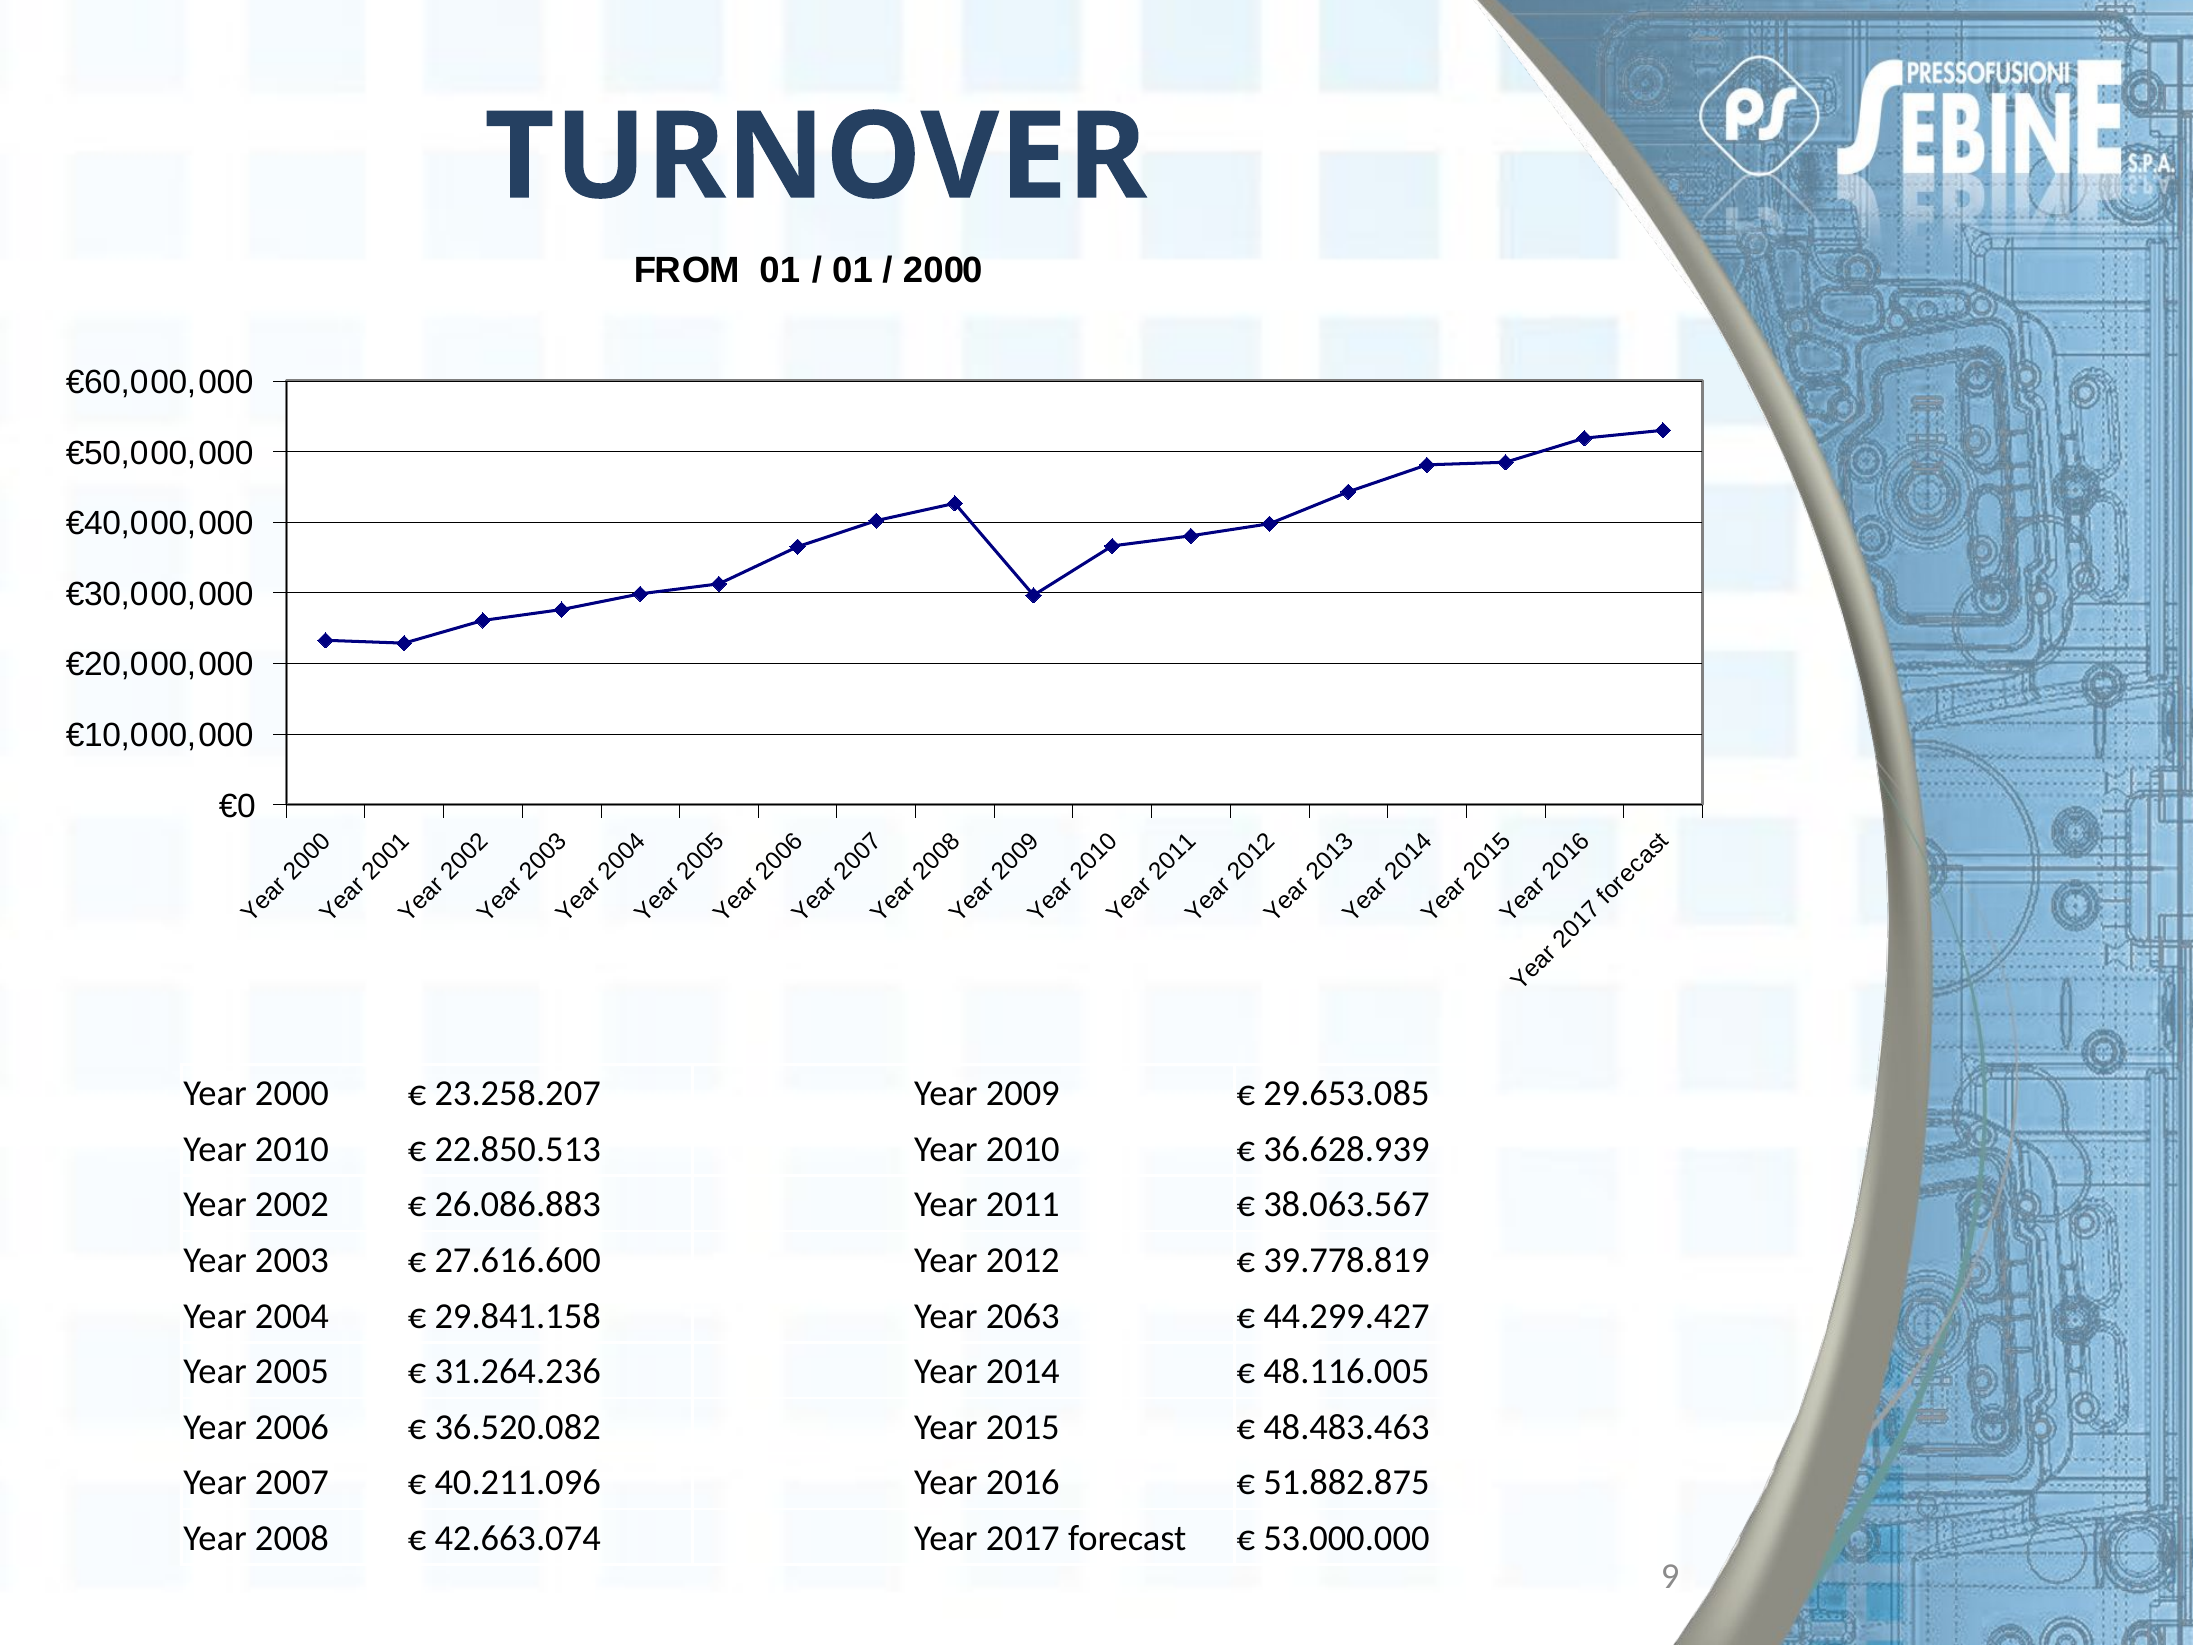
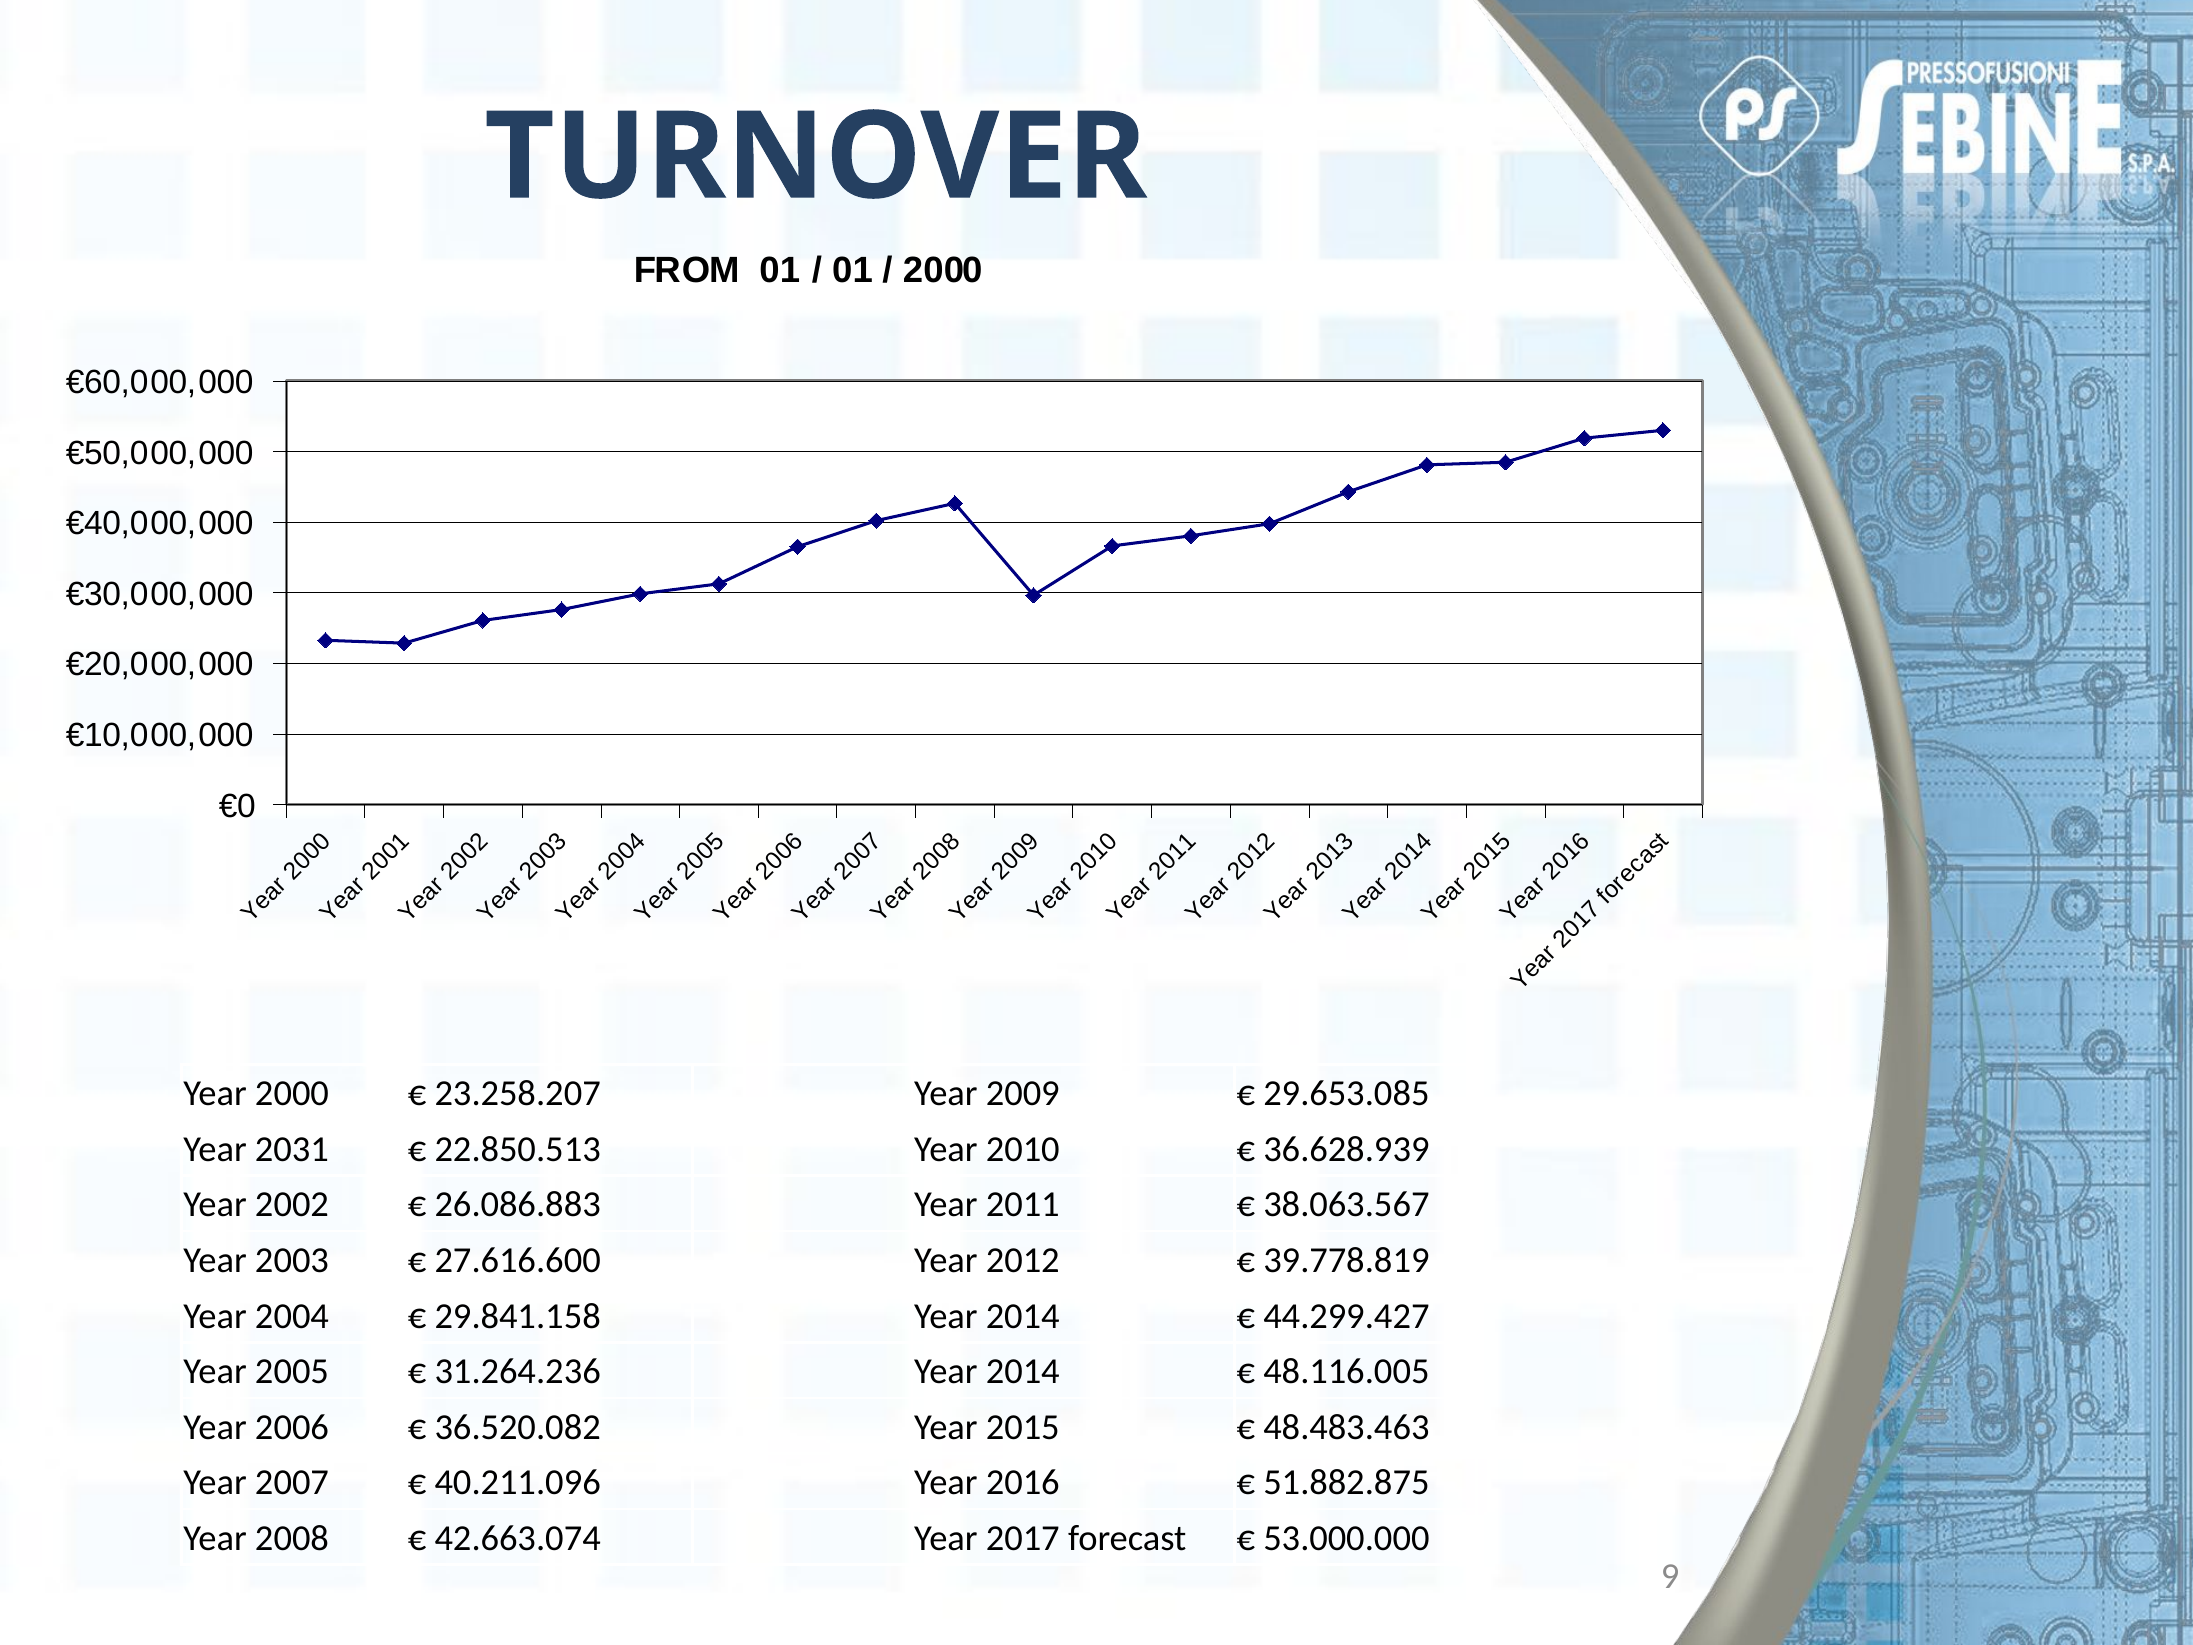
2010 at (292, 1149): 2010 -> 2031
29.841.158 Year 2063: 2063 -> 2014
